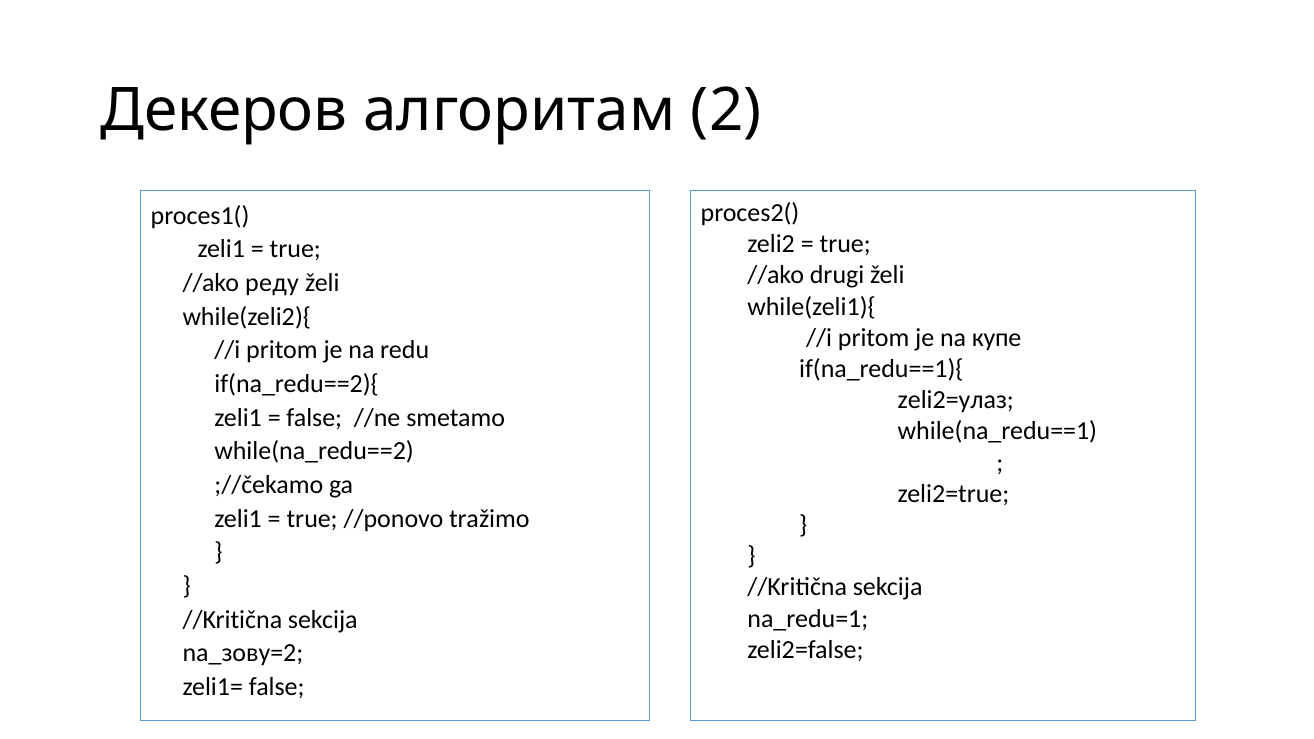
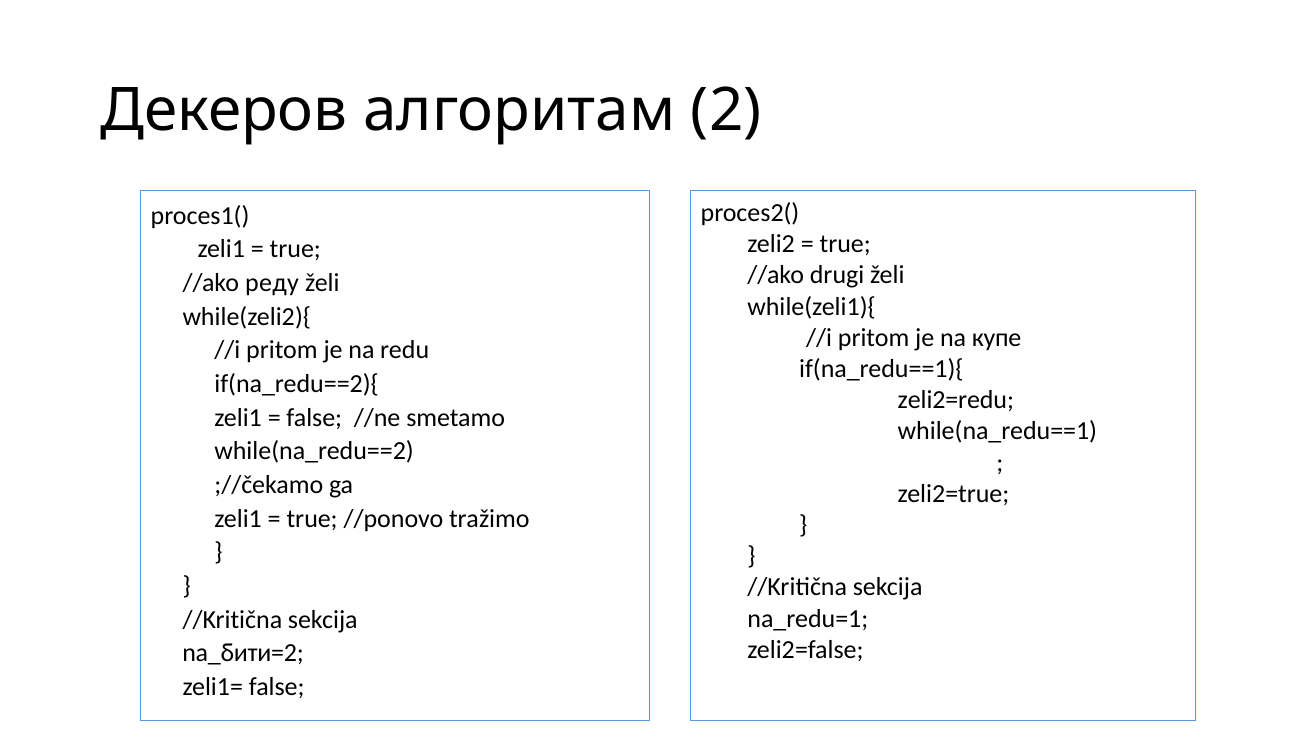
zeli2=улаз: zeli2=улаз -> zeli2=redu
na_зову=2: na_зову=2 -> na_бити=2
